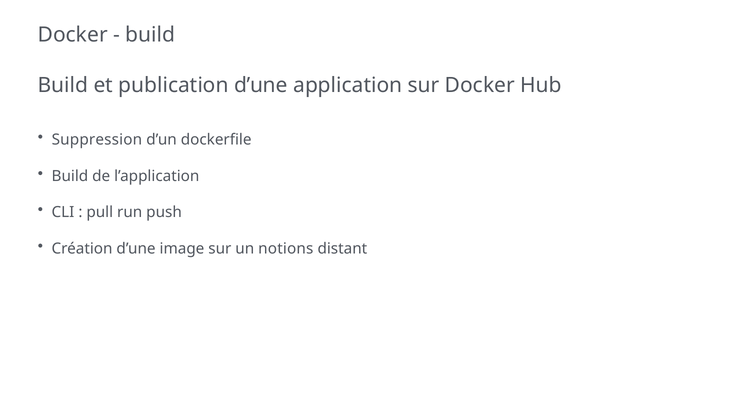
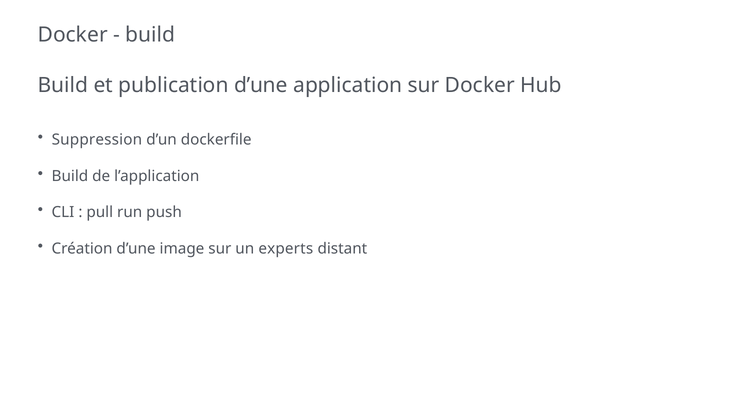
notions: notions -> experts
